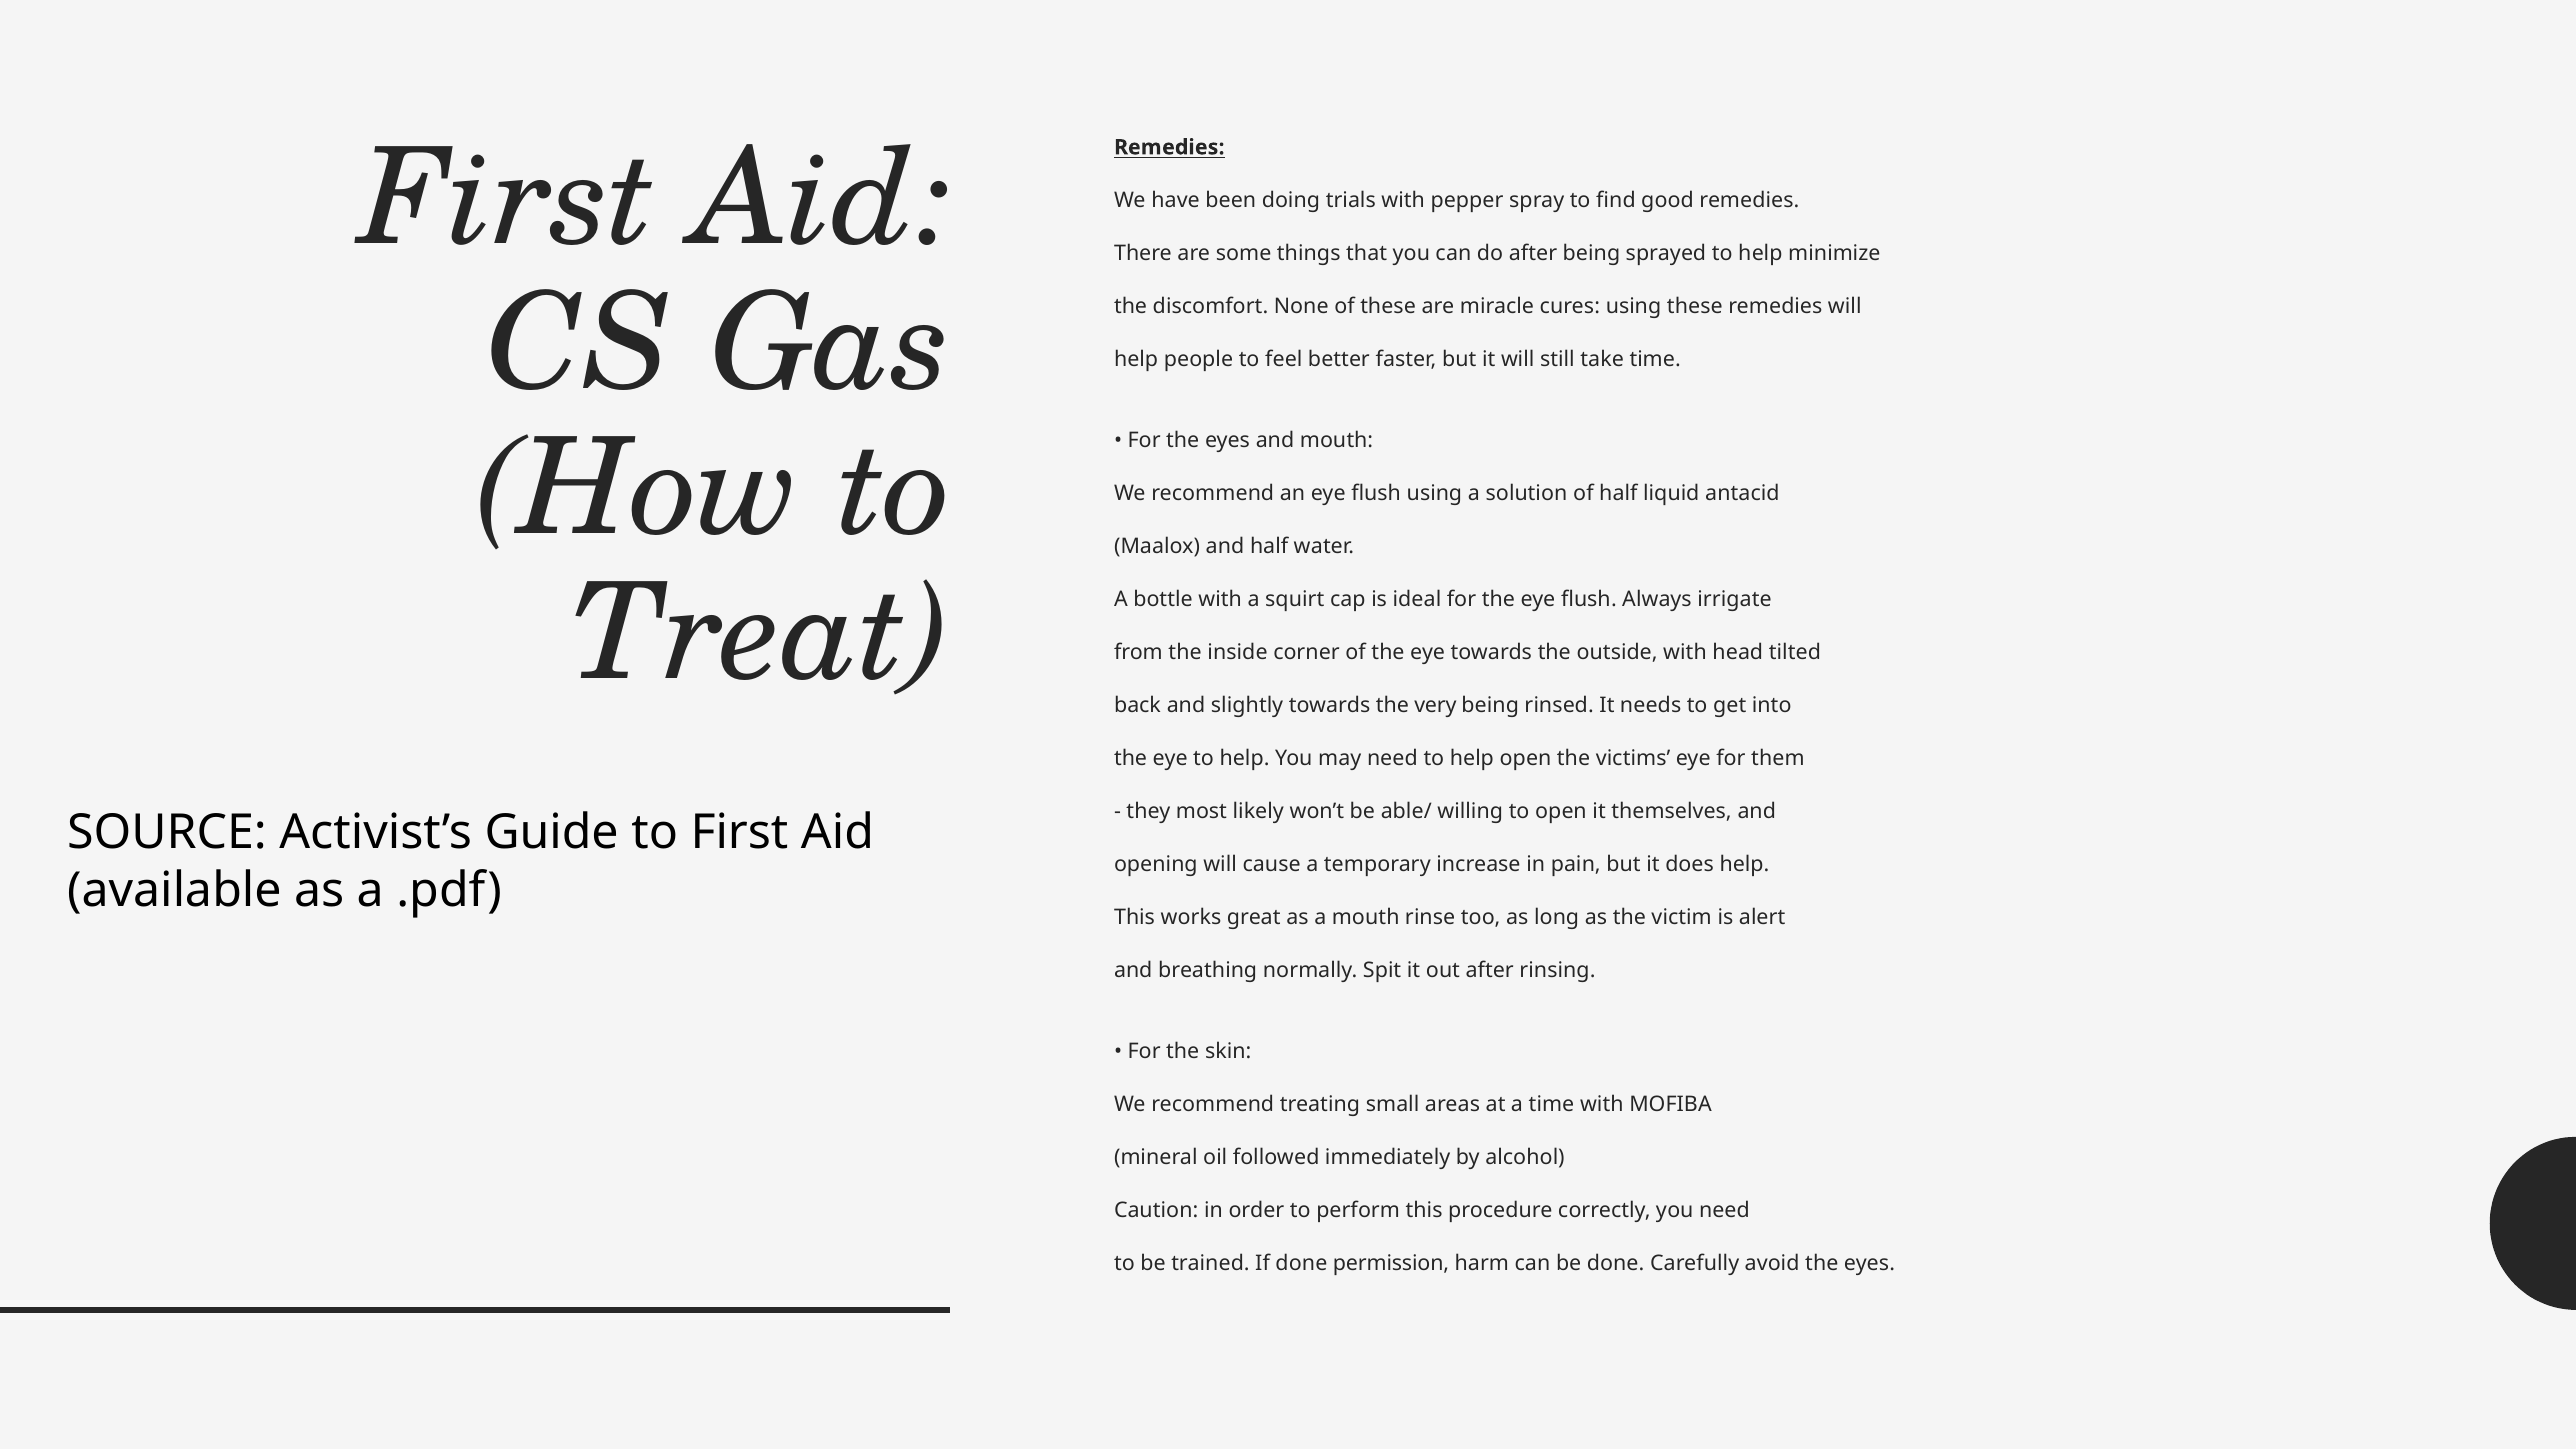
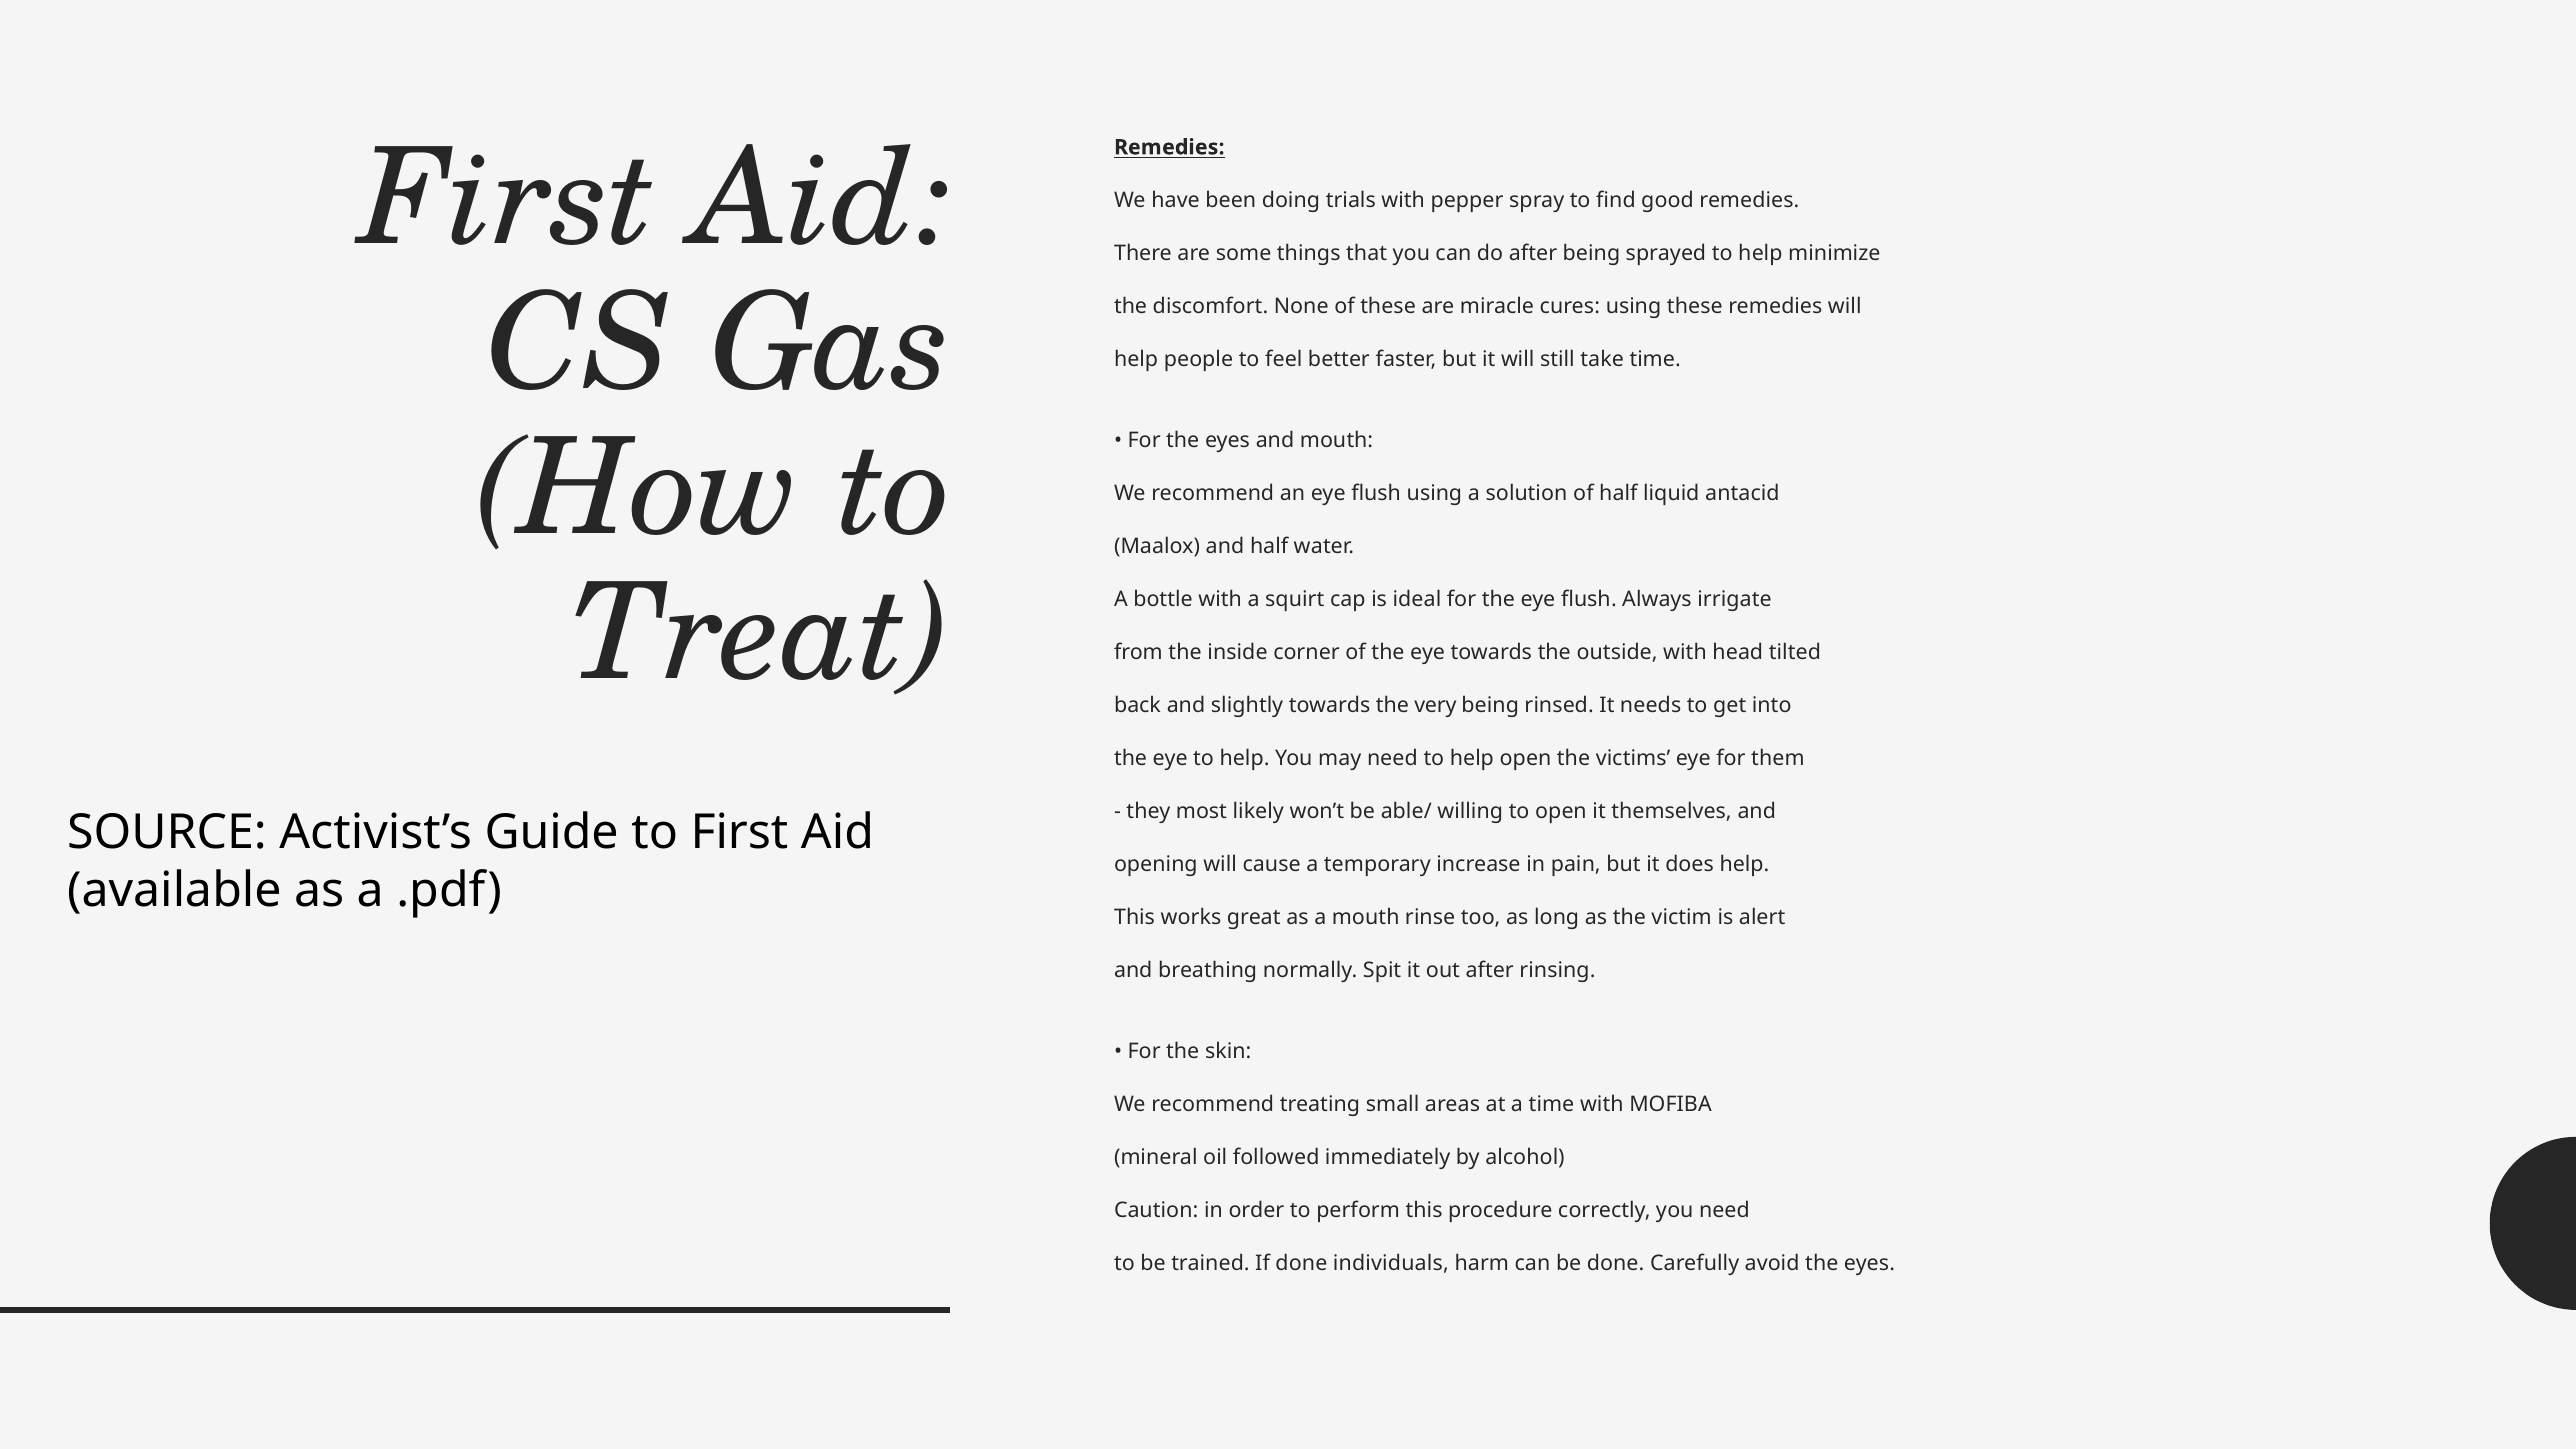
permission: permission -> individuals
